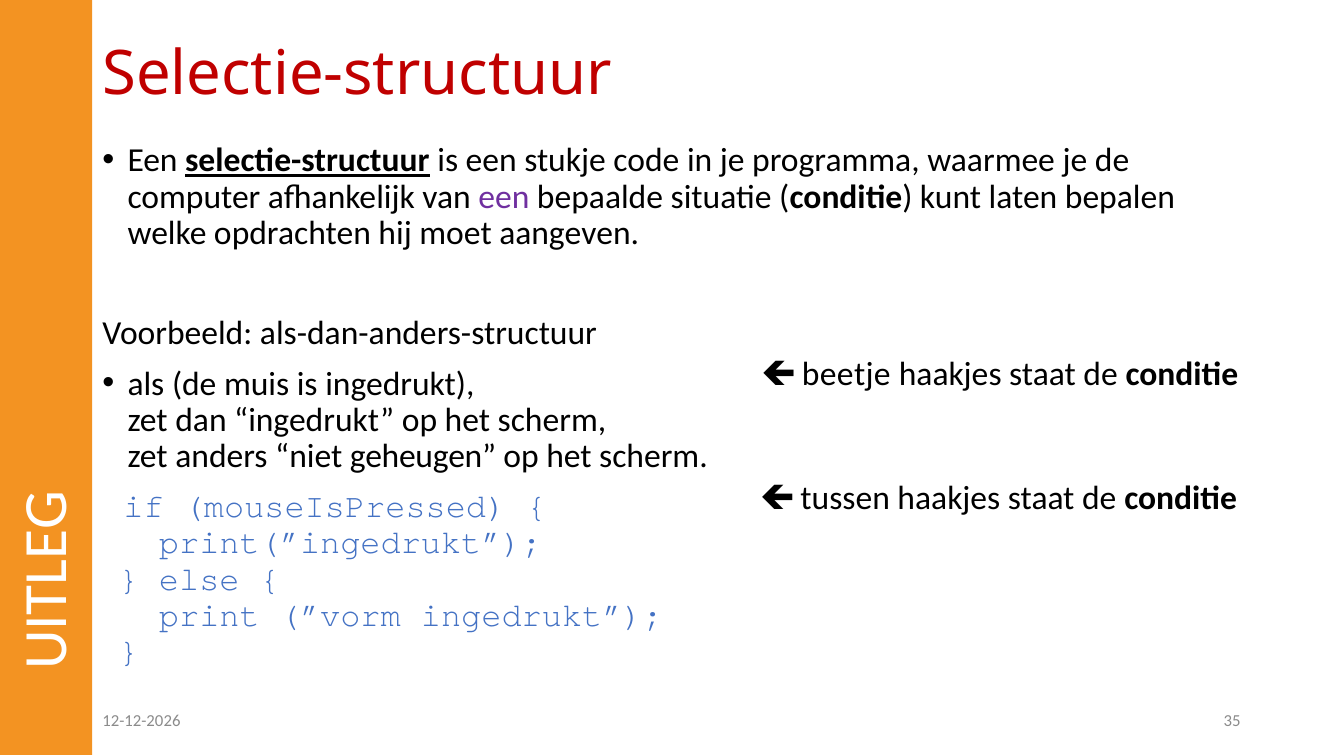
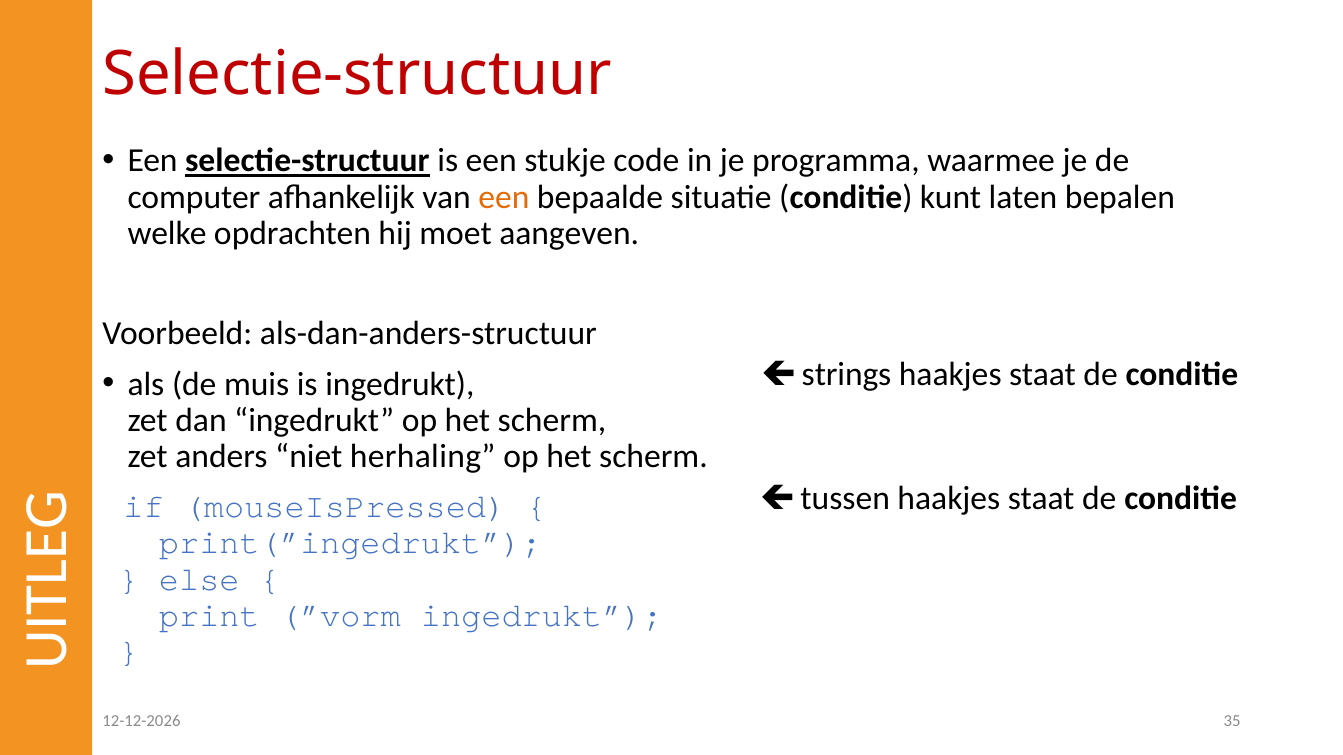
een at (504, 197) colour: purple -> orange
beetje: beetje -> strings
geheugen: geheugen -> herhaling
